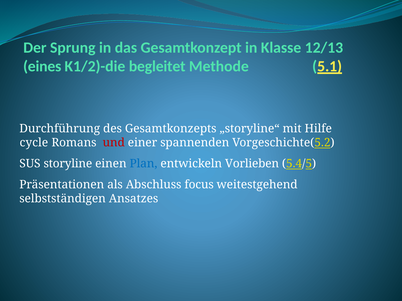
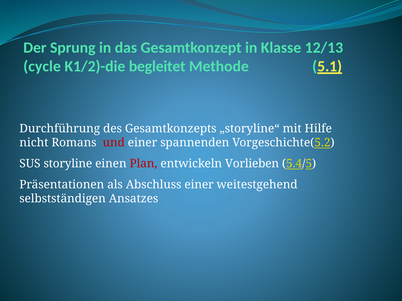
eines: eines -> cycle
cycle: cycle -> nicht
Plan colour: blue -> red
Abschluss focus: focus -> einer
